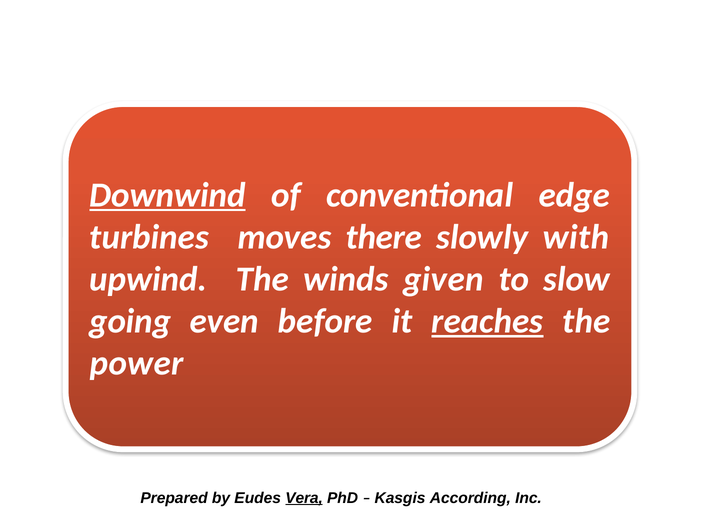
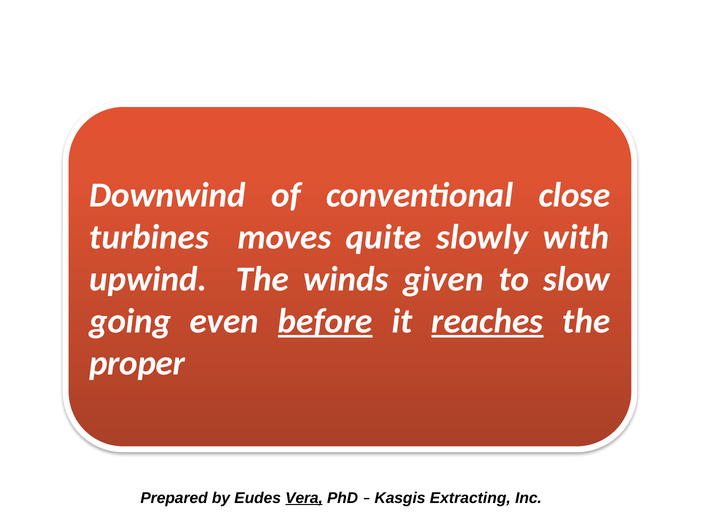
Downwind underline: present -> none
edge: edge -> close
there: there -> quite
before underline: none -> present
power: power -> proper
According: According -> Extracting
